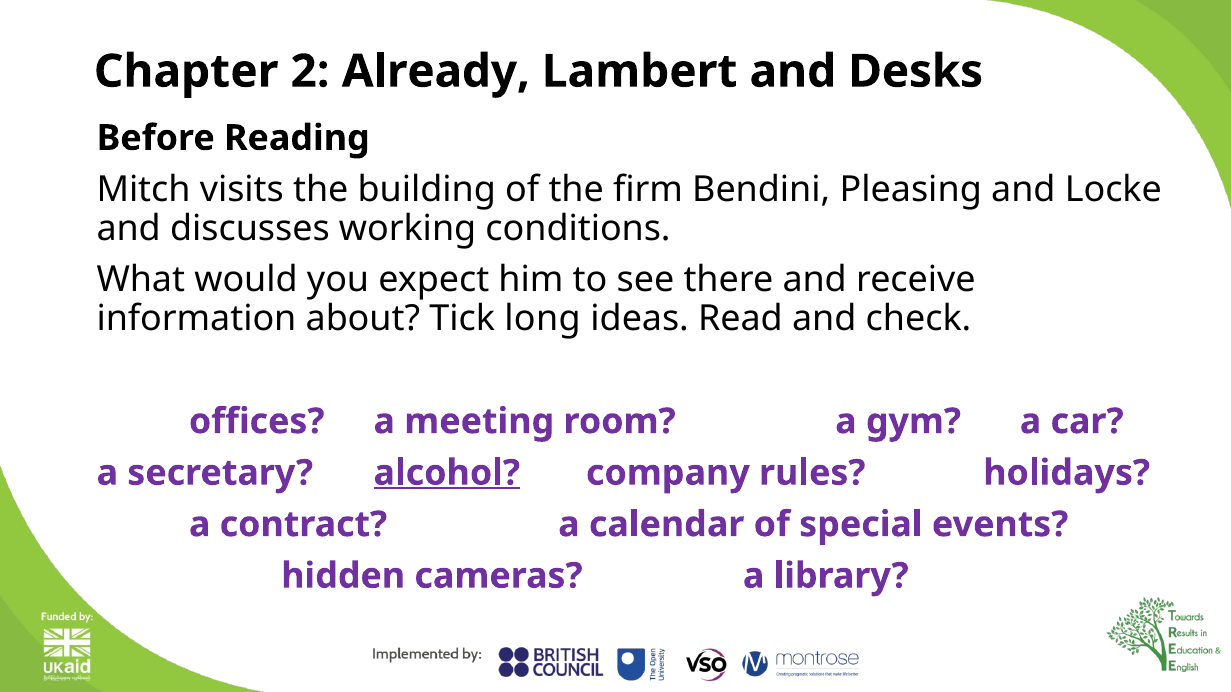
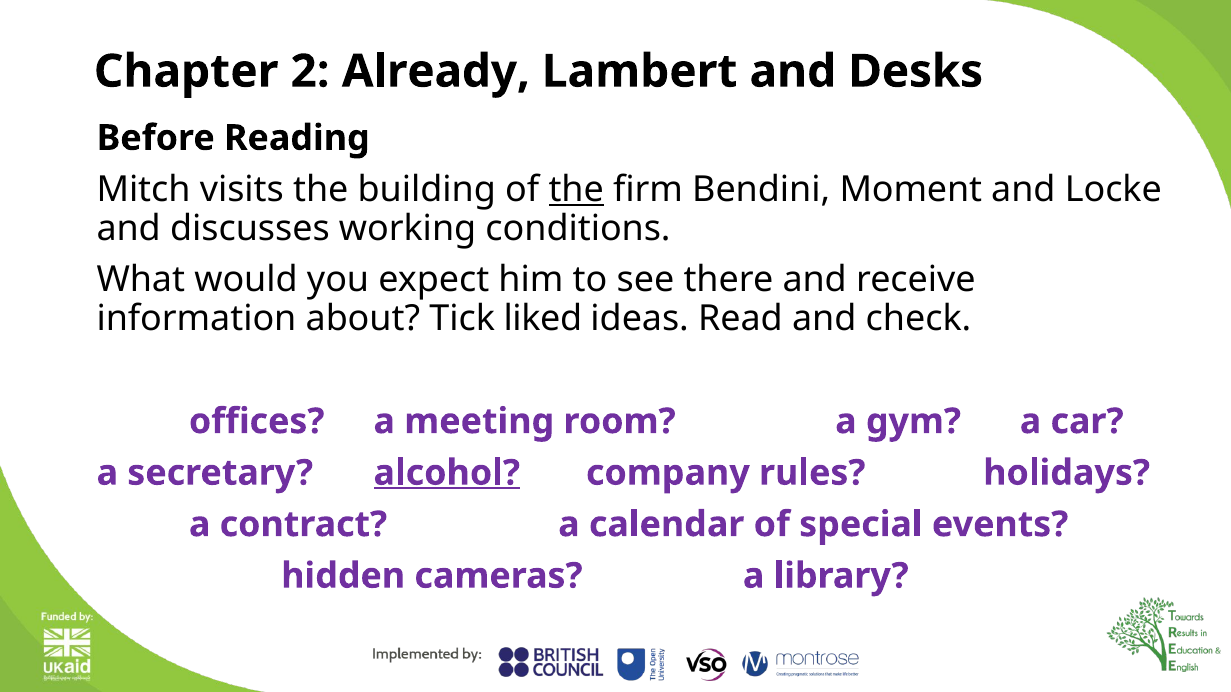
the at (576, 190) underline: none -> present
Pleasing: Pleasing -> Moment
long: long -> liked
